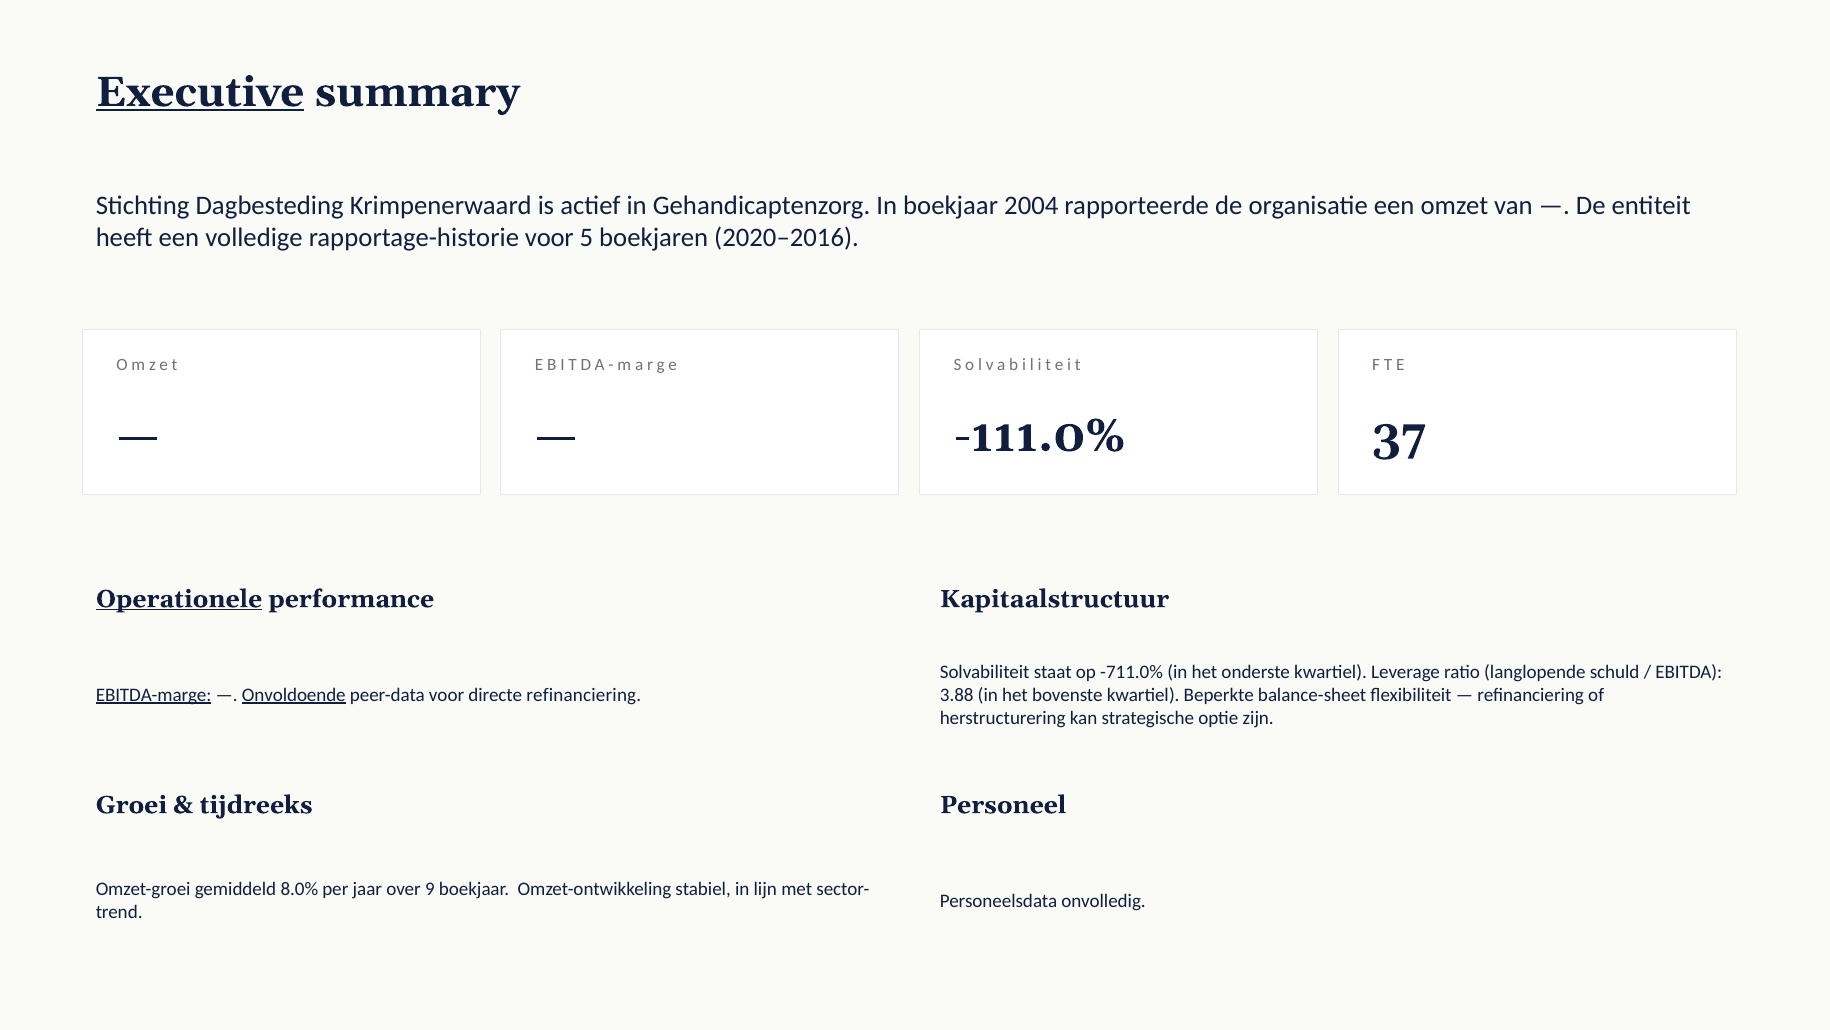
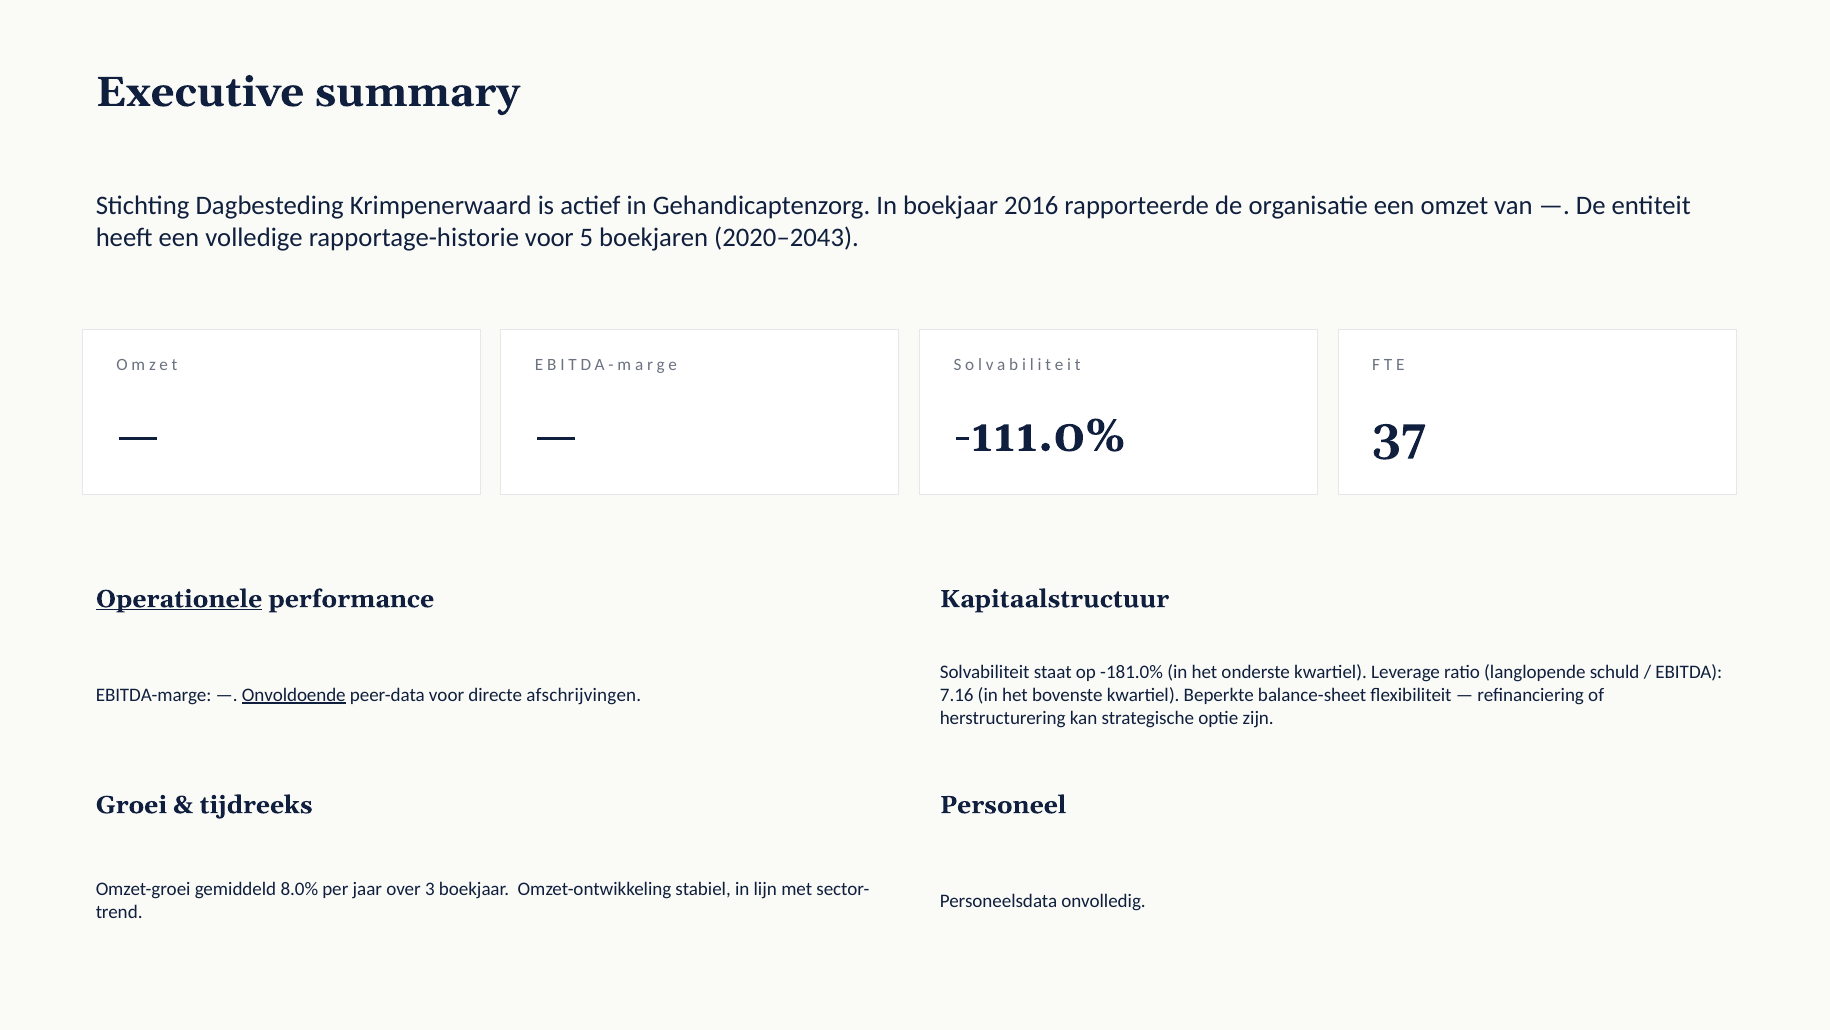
Executive underline: present -> none
2004: 2004 -> 2016
2020–2016: 2020–2016 -> 2020–2043
-711.0%: -711.0% -> -181.0%
EBITDA-marge at (154, 694) underline: present -> none
directe refinanciering: refinanciering -> afschrijvingen
3.88: 3.88 -> 7.16
9: 9 -> 3
